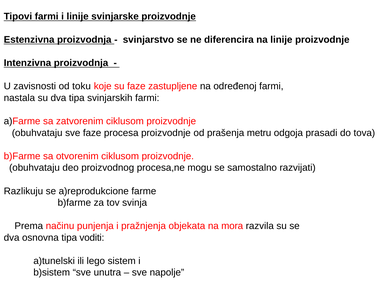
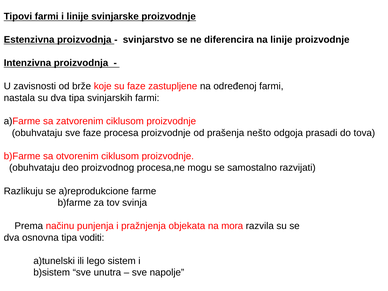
toku: toku -> brže
metru: metru -> nešto
